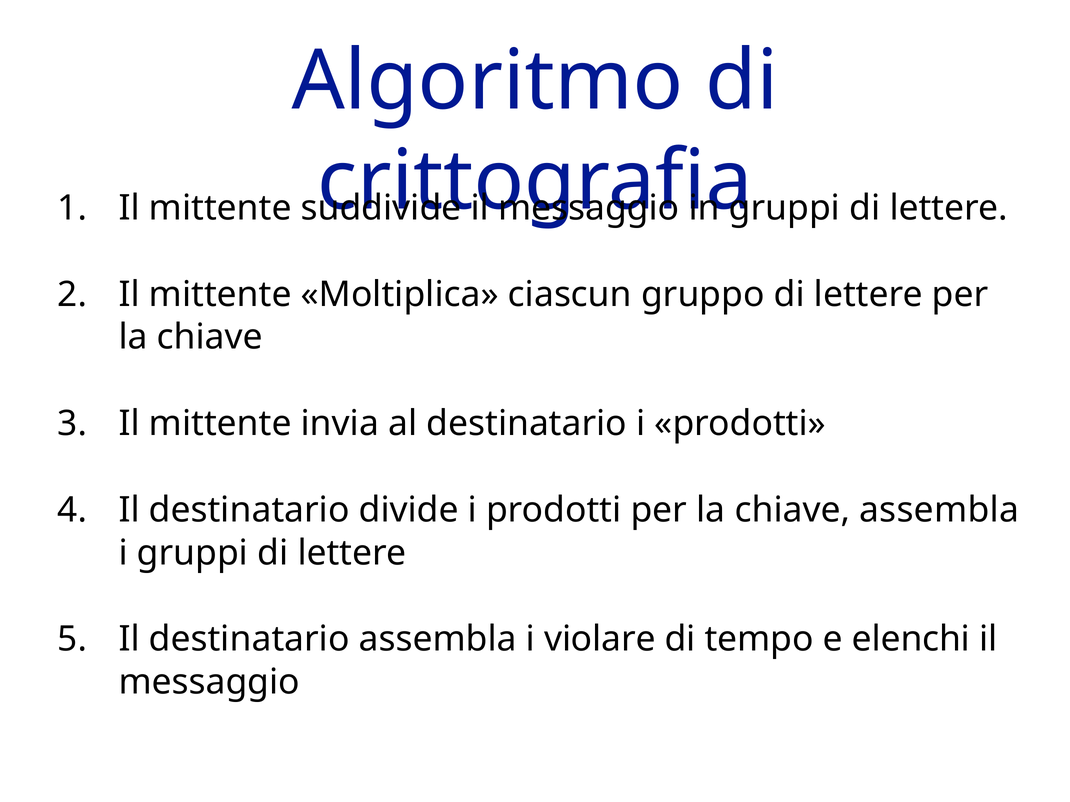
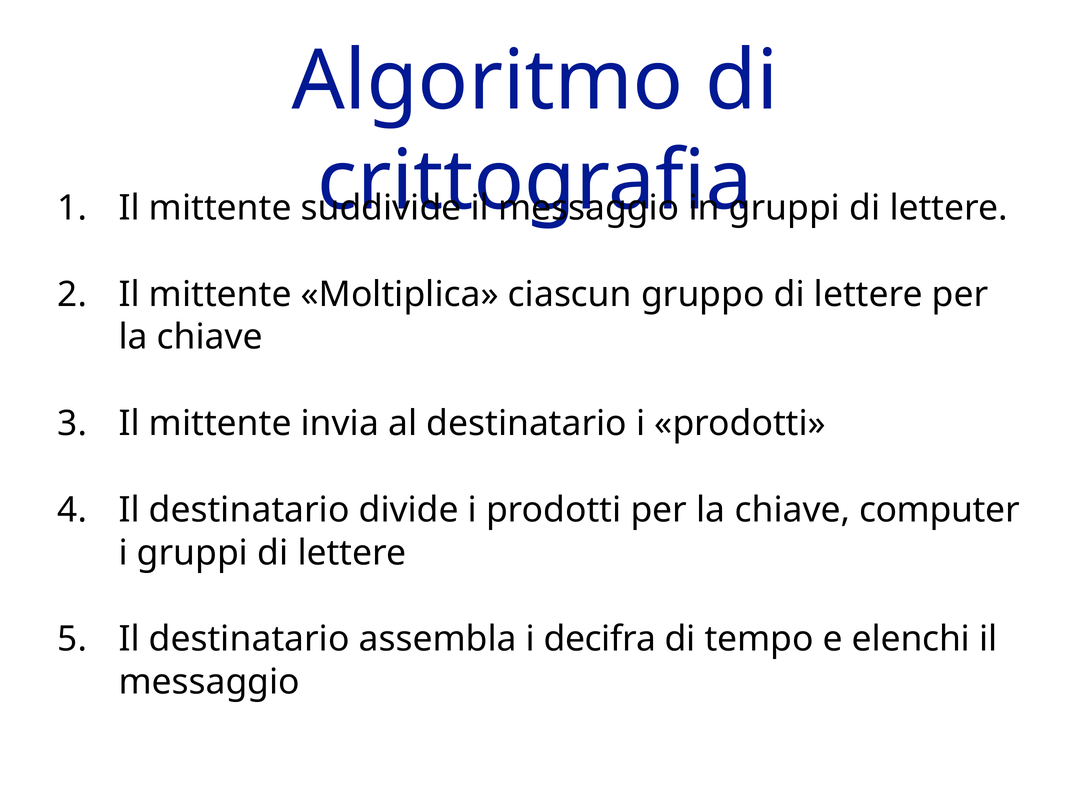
chiave assembla: assembla -> computer
violare: violare -> decifra
